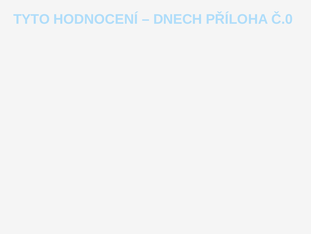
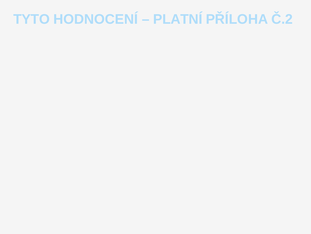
DNECH: DNECH -> PLATNÍ
Č.0: Č.0 -> Č.2
